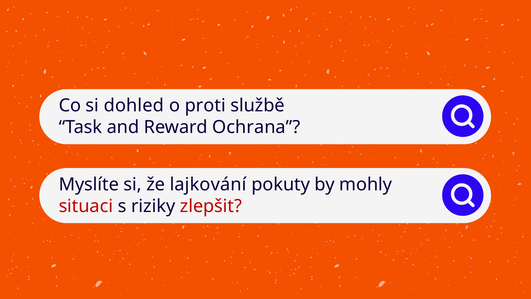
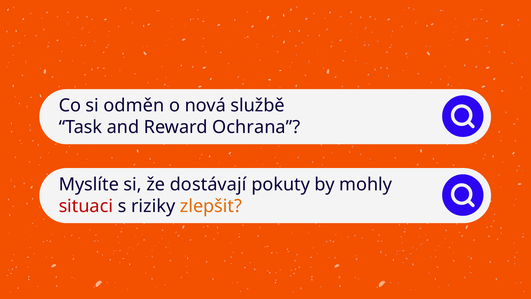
dohled: dohled -> odměn
proti: proti -> nová
lajkování: lajkování -> dostávají
zlepšit colour: red -> orange
